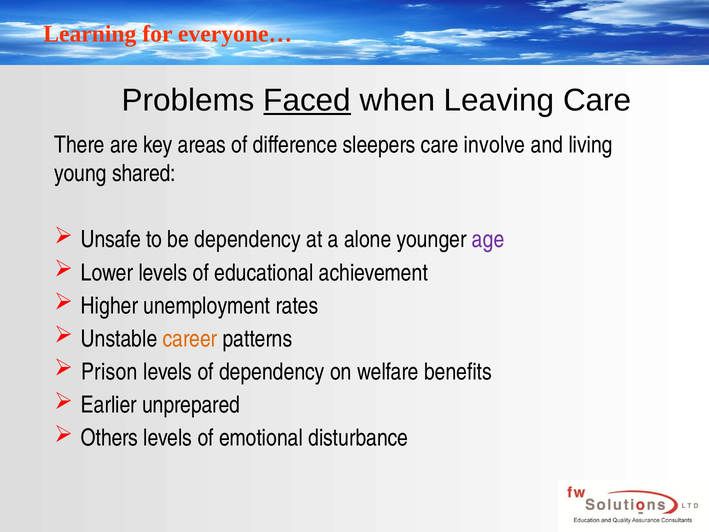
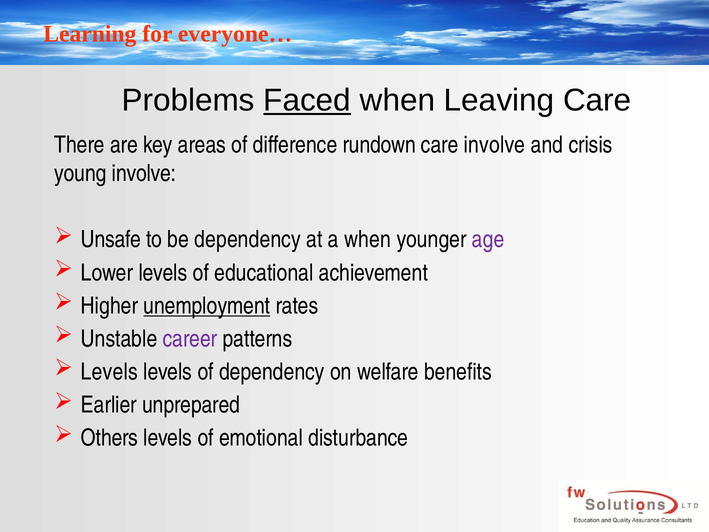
sleepers: sleepers -> rundown
living: living -> crisis
young shared: shared -> involve
a alone: alone -> when
unemployment underline: none -> present
career colour: orange -> purple
Prison at (109, 372): Prison -> Levels
